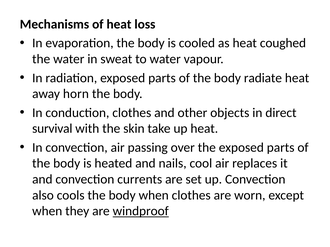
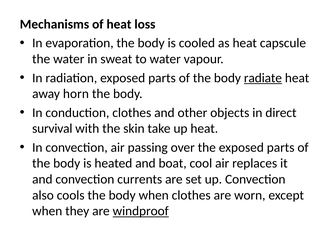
coughed: coughed -> capscule
radiate underline: none -> present
nails: nails -> boat
